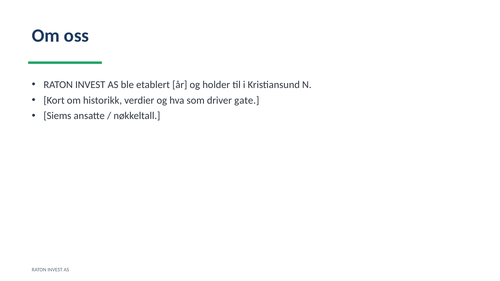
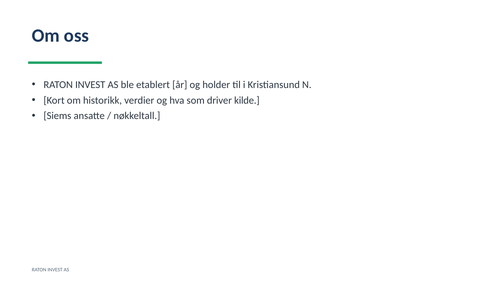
gate: gate -> kilde
